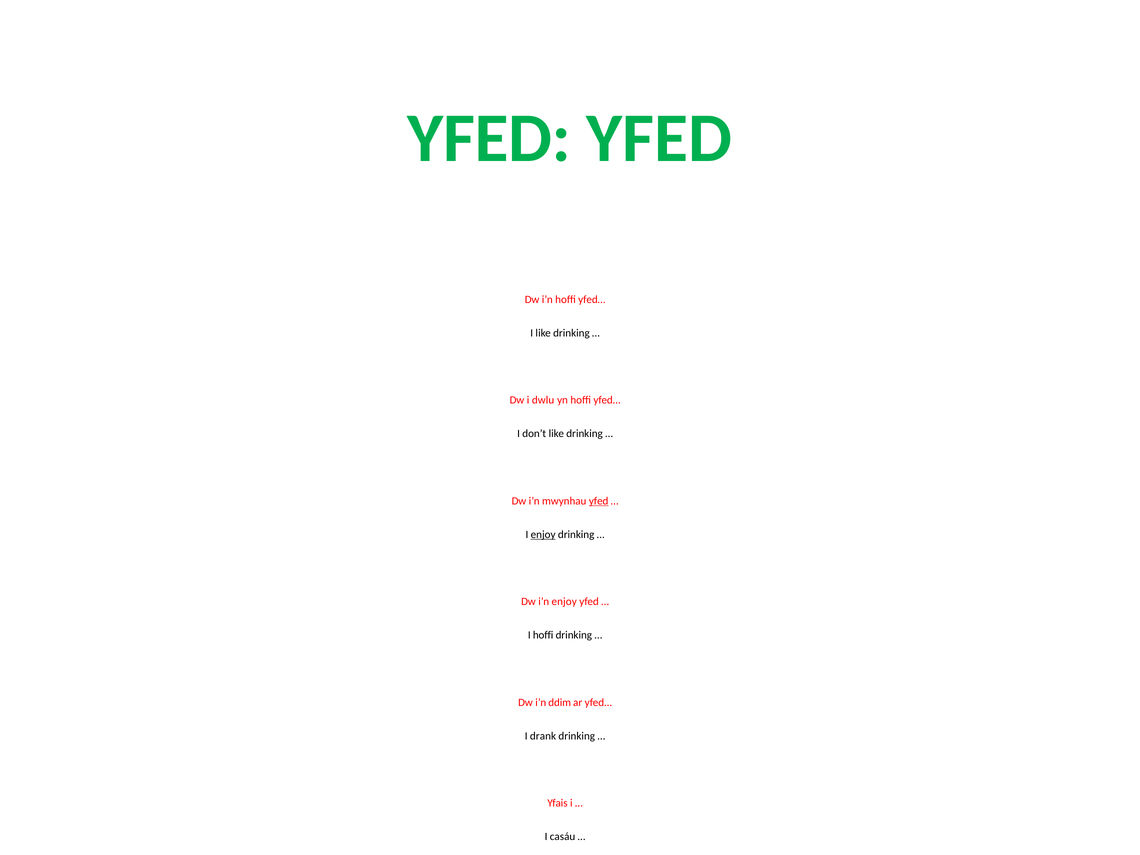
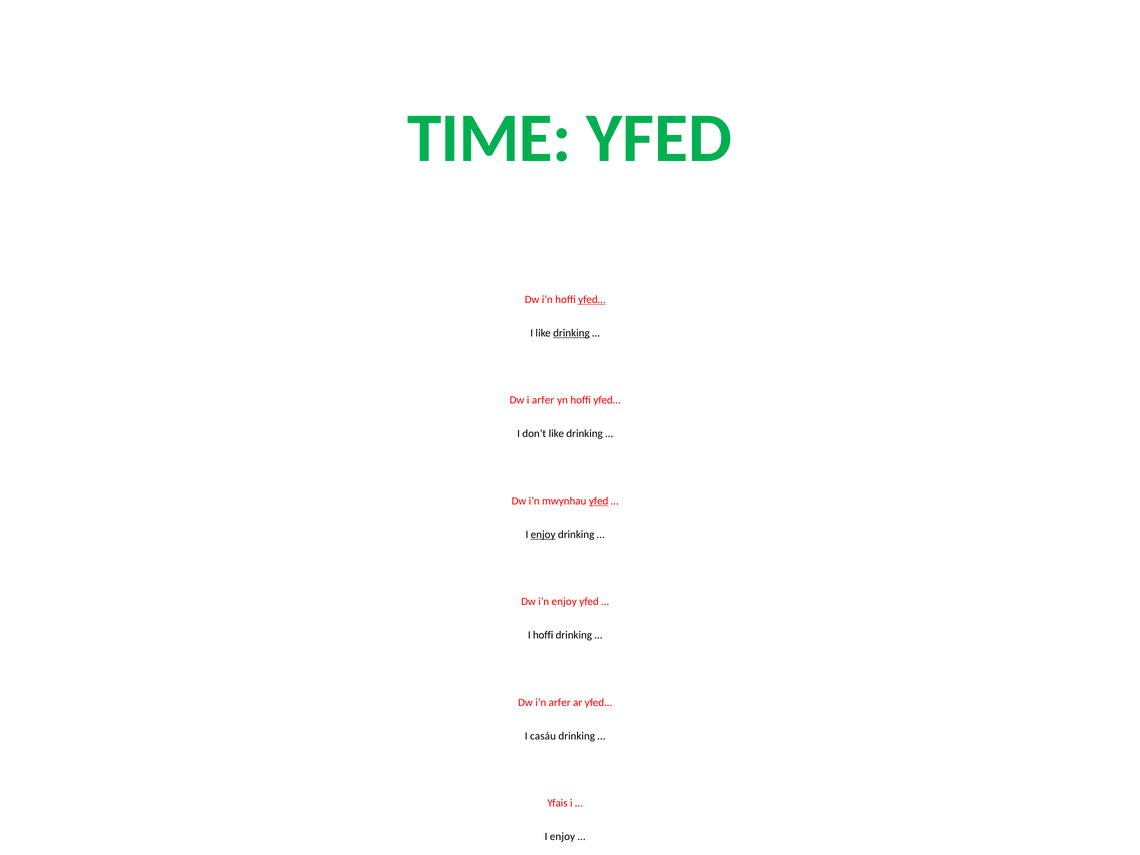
YFED at (489, 138): YFED -> TIME
yfed… at (592, 300) underline: none -> present
drinking at (571, 333) underline: none -> present
i dwlu: dwlu -> arfer
i’n ddim: ddim -> arfer
drank: drank -> casáu
casáu at (563, 837): casáu -> enjoy
